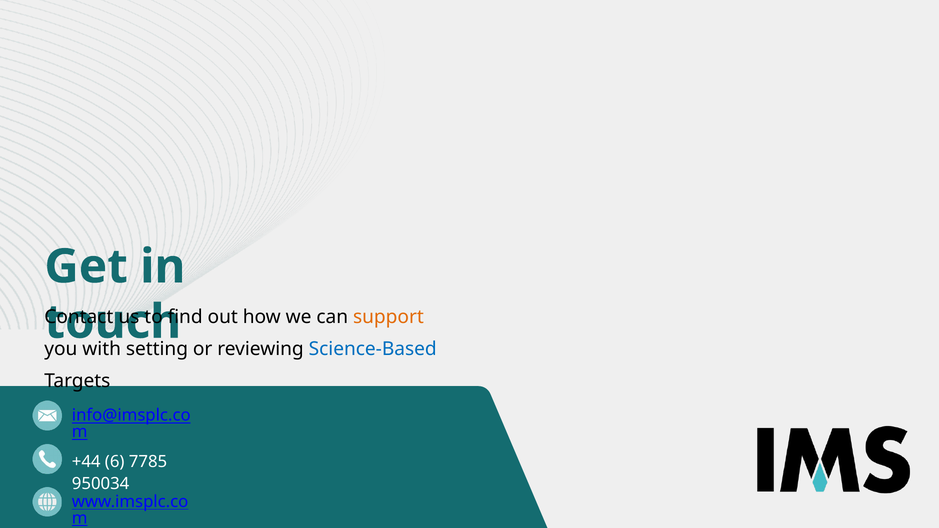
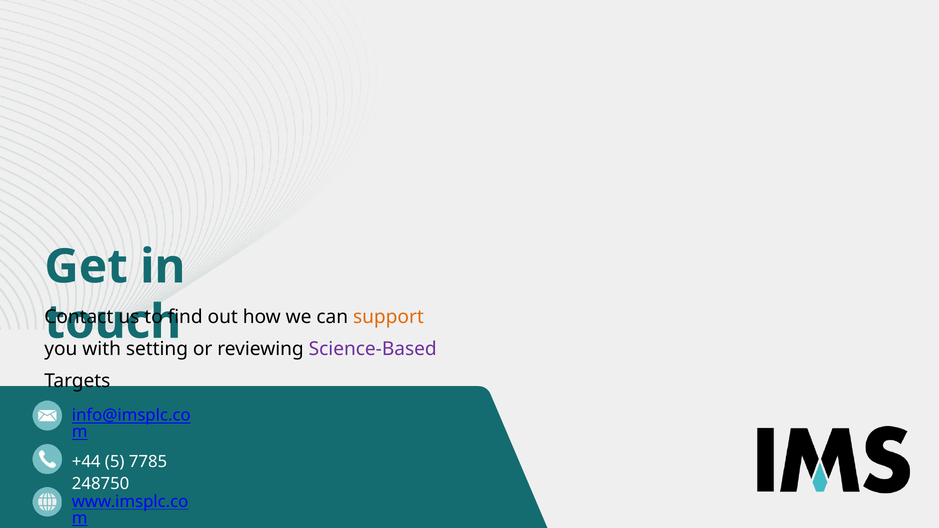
Science-Based colour: blue -> purple
6: 6 -> 5
950034: 950034 -> 248750
